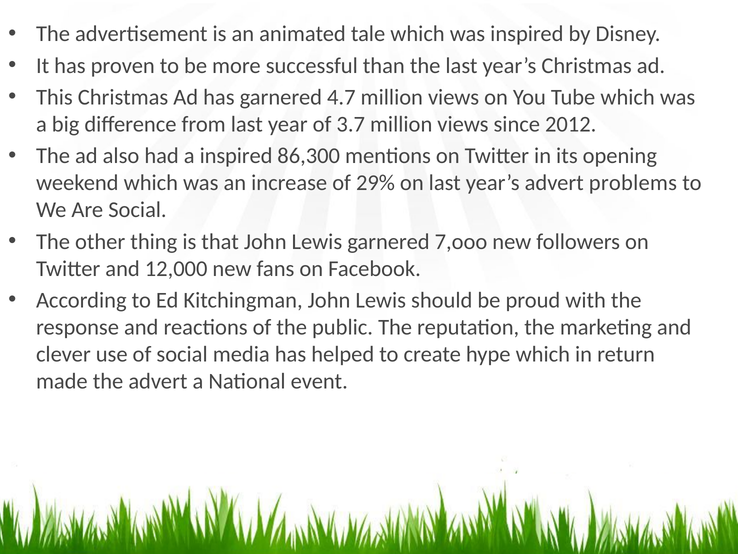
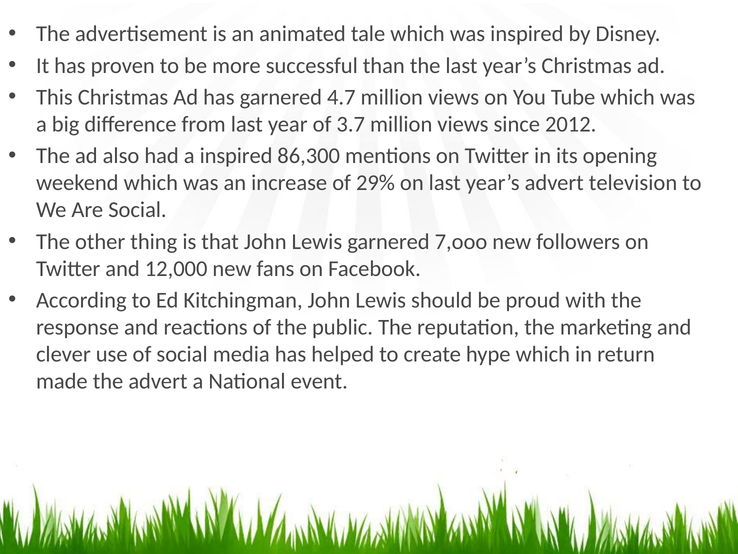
problems: problems -> television
